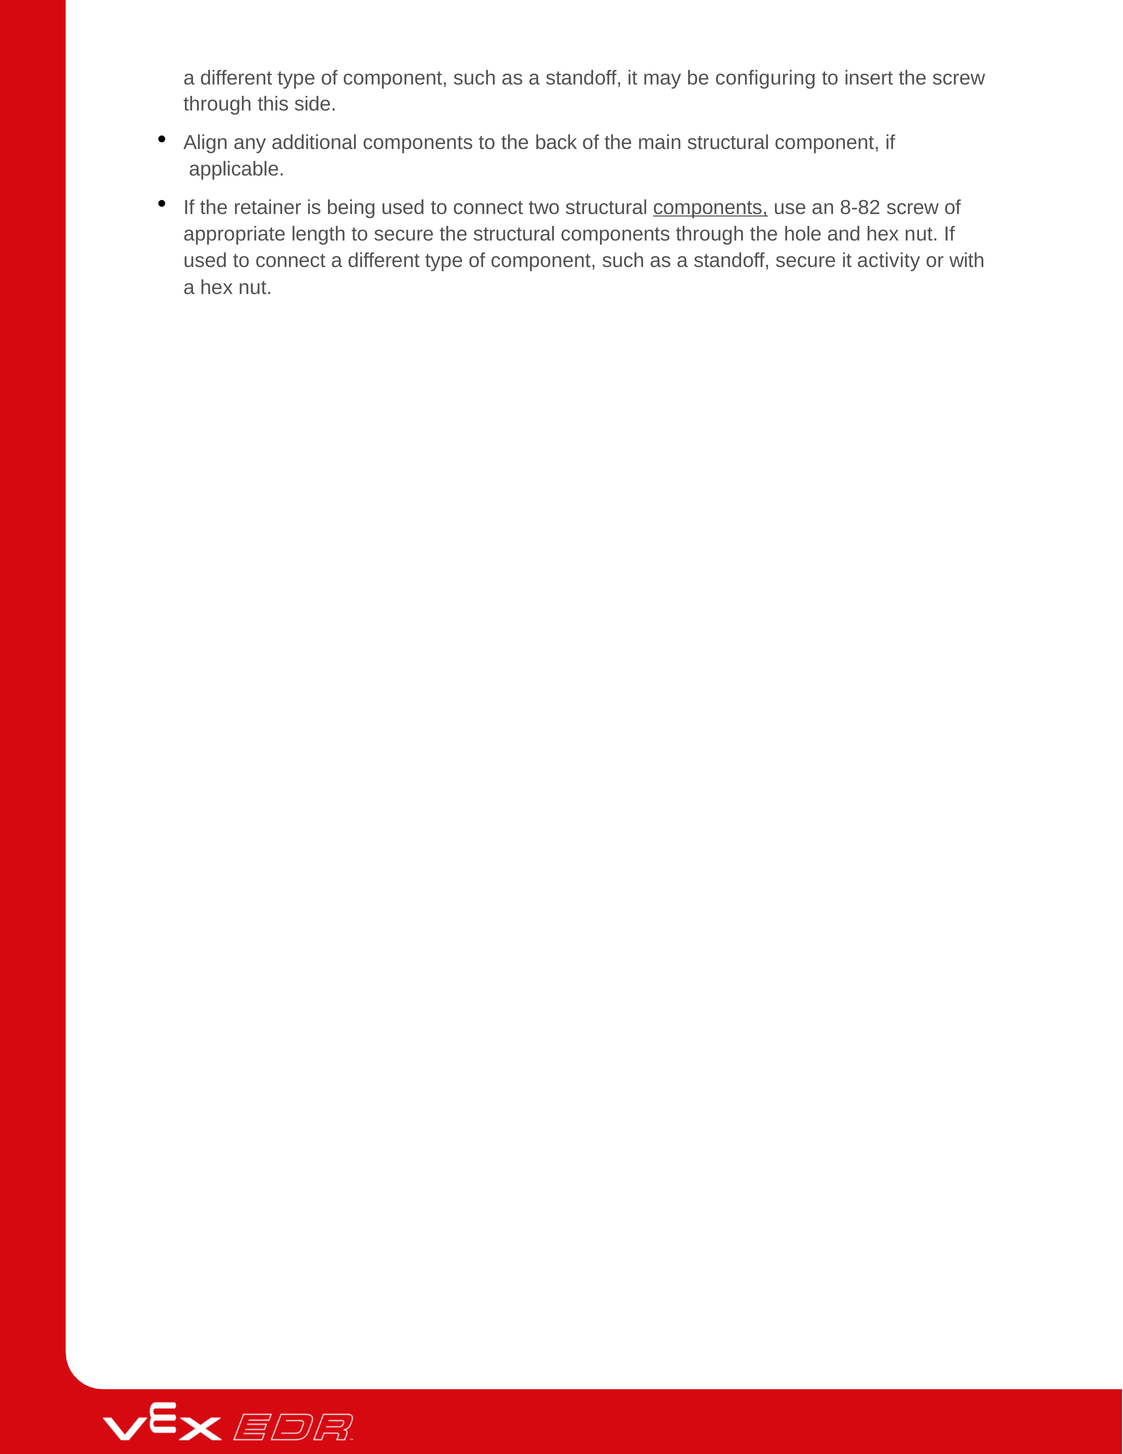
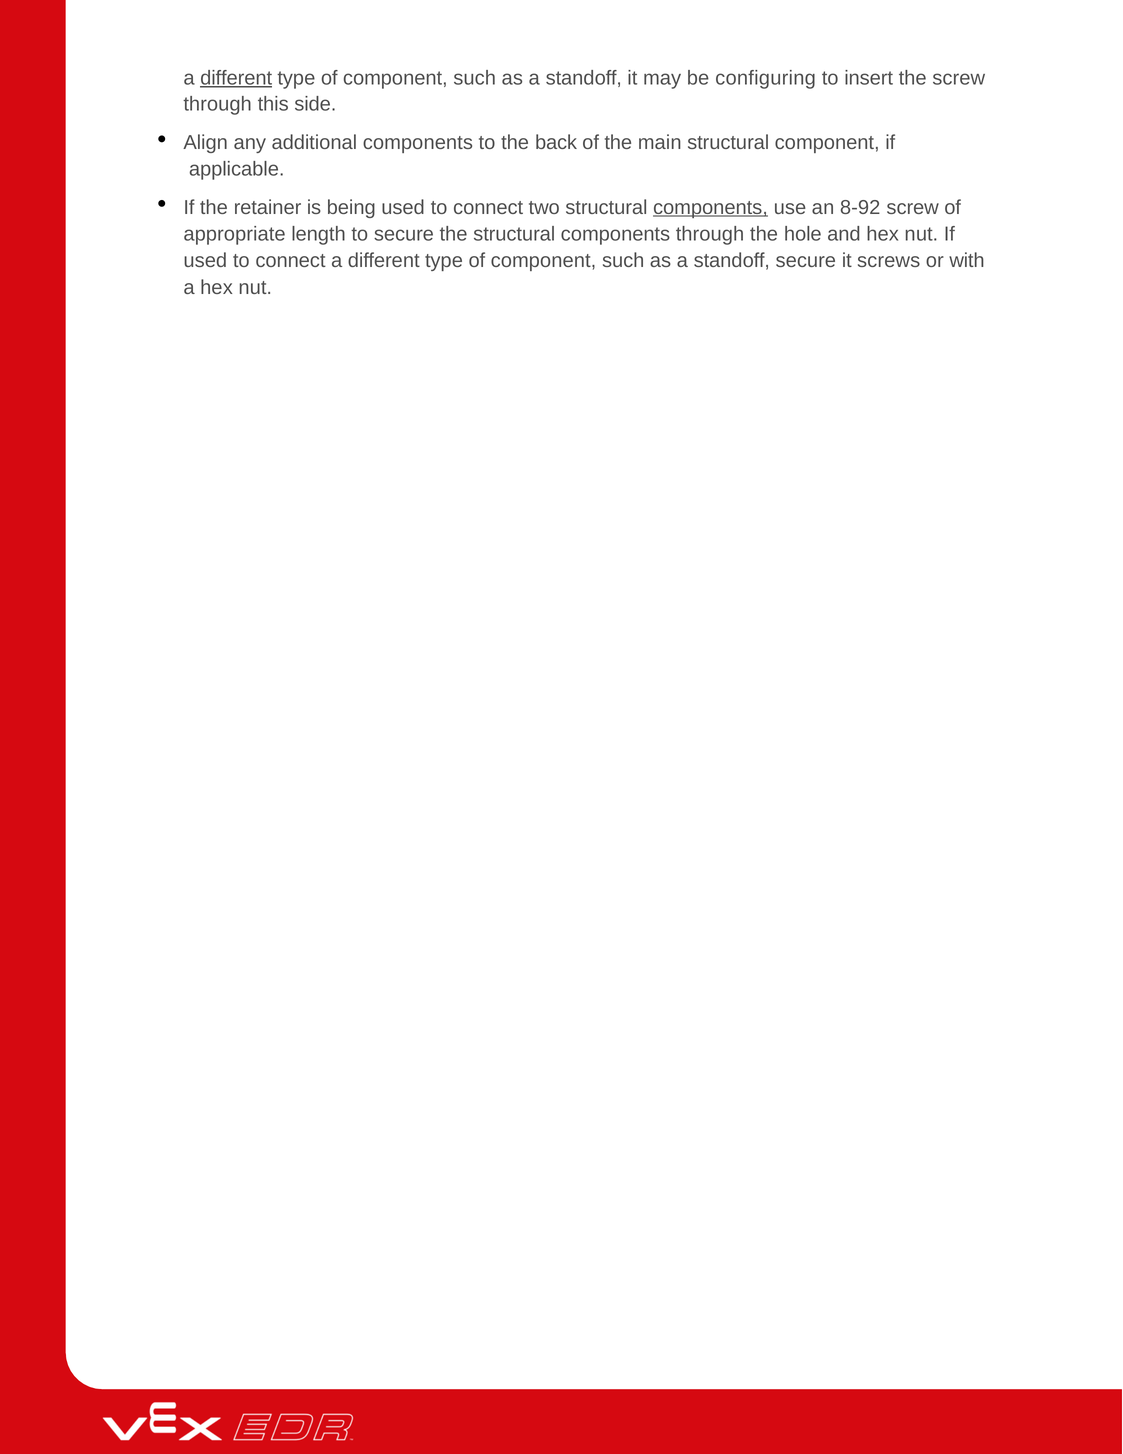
different at (236, 78) underline: none -> present
8-82: 8-82 -> 8-92
activity: activity -> screws
